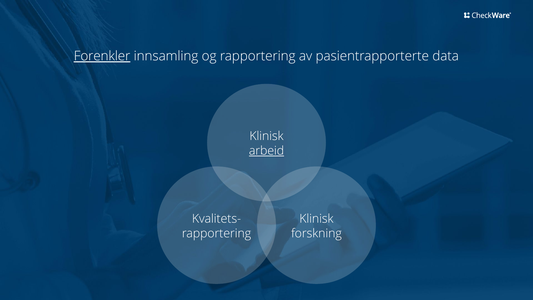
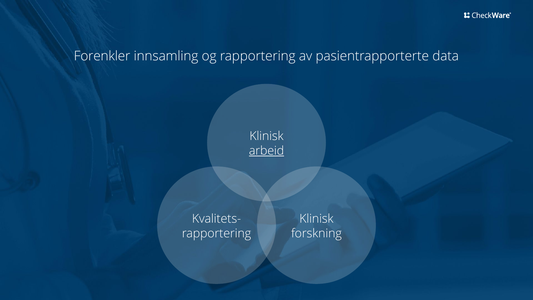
Forenkler underline: present -> none
